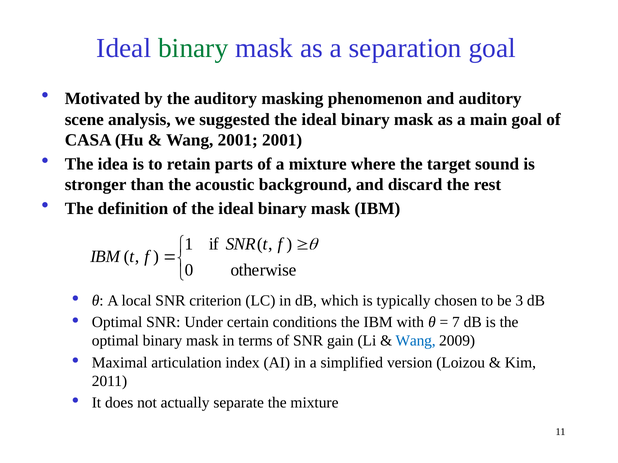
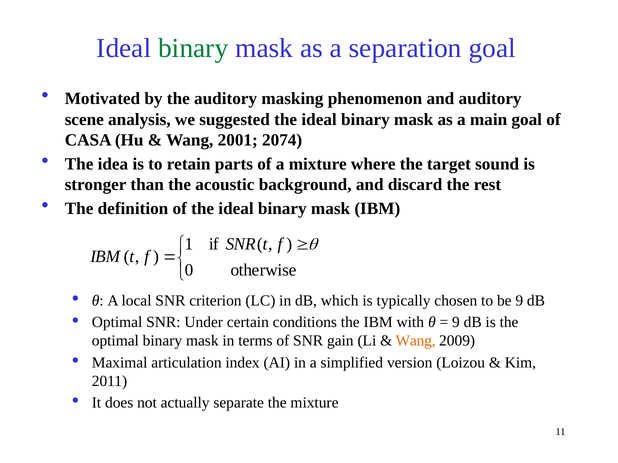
2001 2001: 2001 -> 2074
be 3: 3 -> 9
7 at (456, 323): 7 -> 9
Wang at (416, 341) colour: blue -> orange
